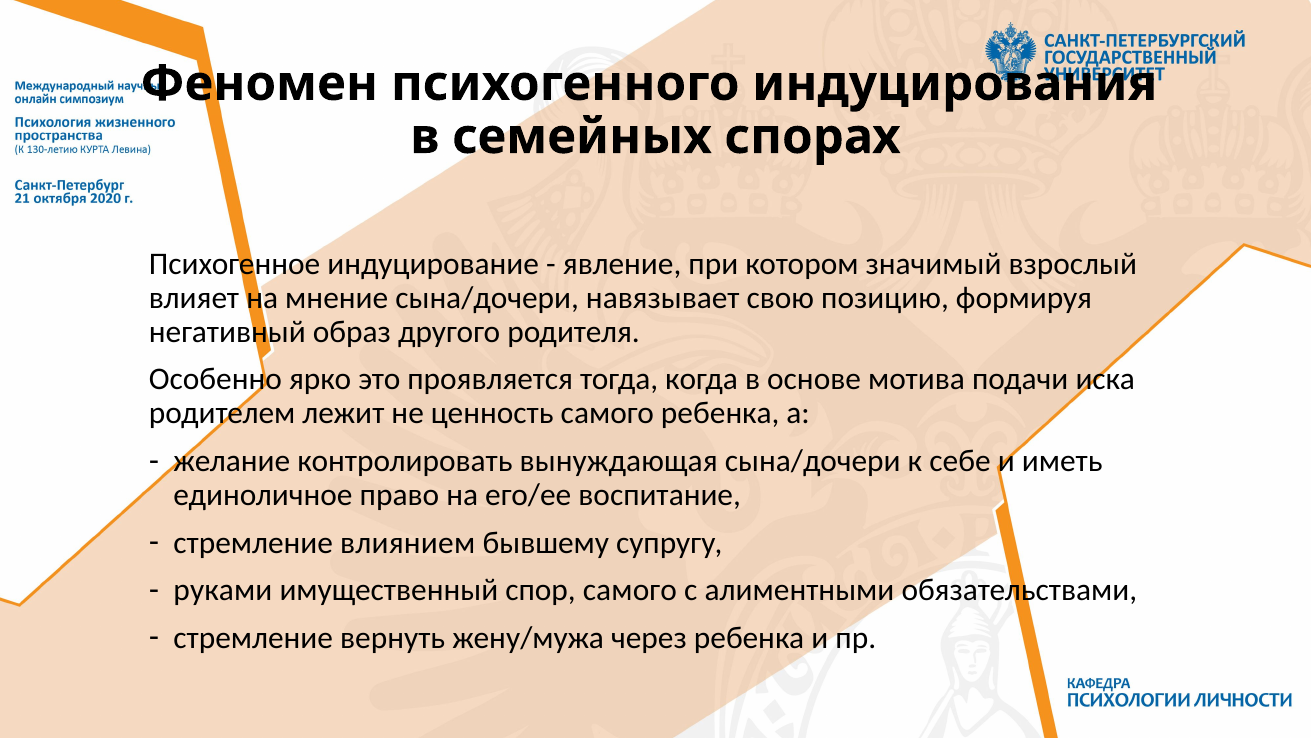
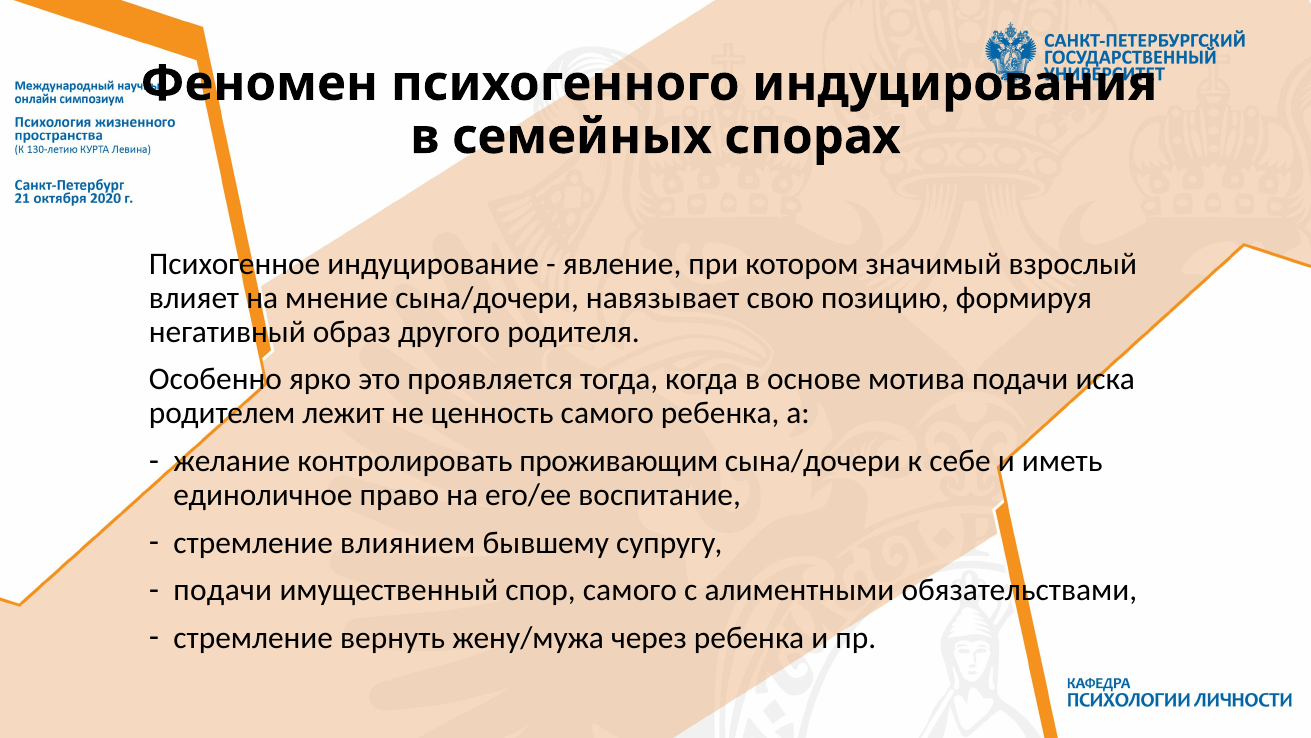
вынуждающая: вынуждающая -> проживающим
руками at (223, 590): руками -> подачи
